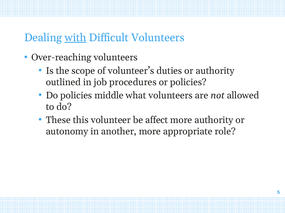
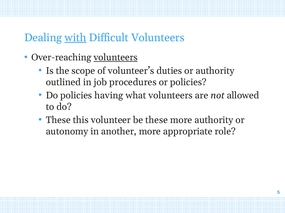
volunteers at (116, 58) underline: none -> present
middle: middle -> having
be affect: affect -> these
